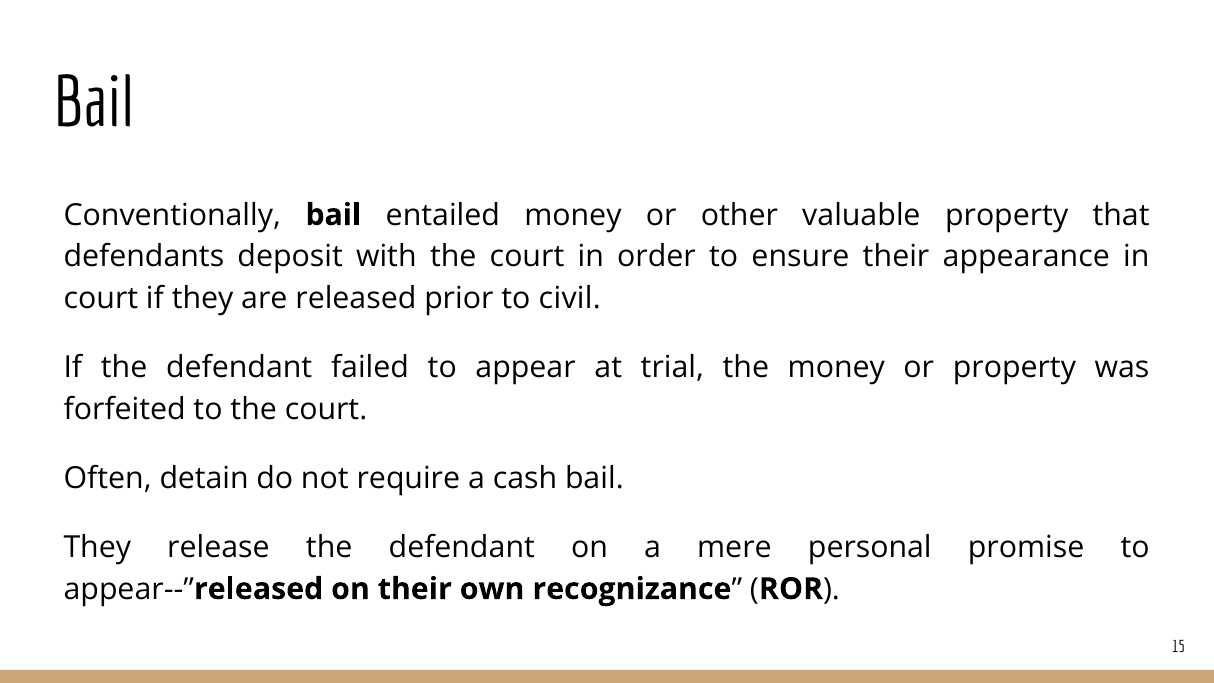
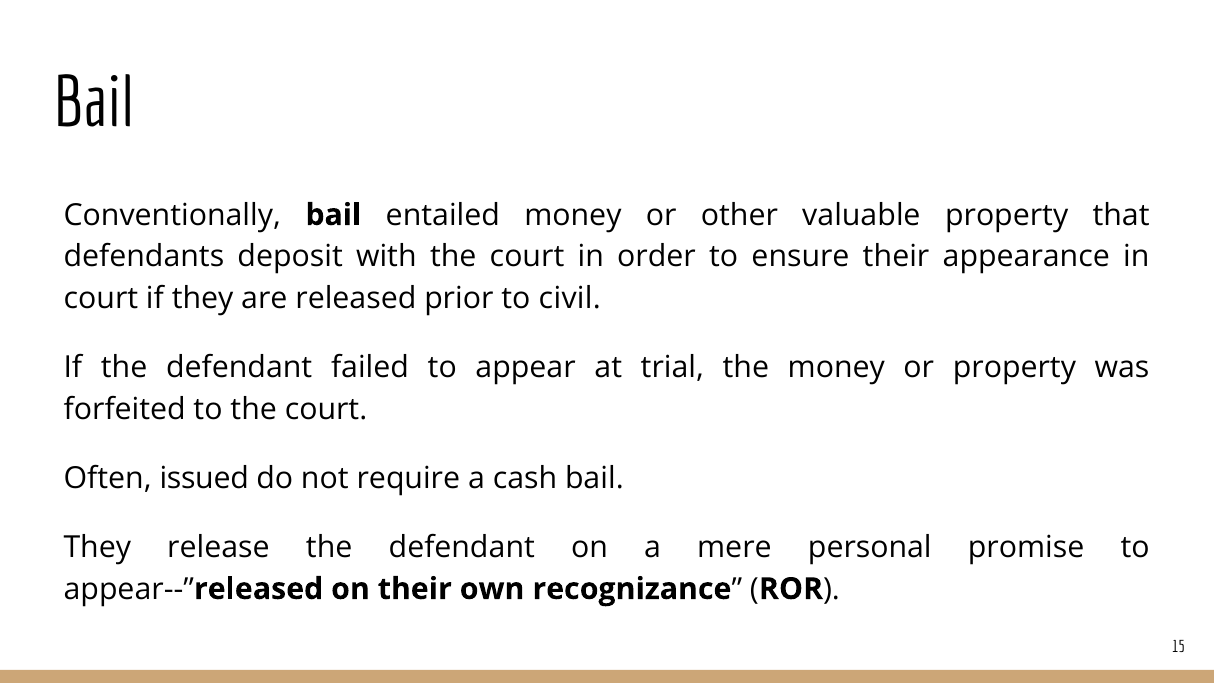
detain: detain -> issued
